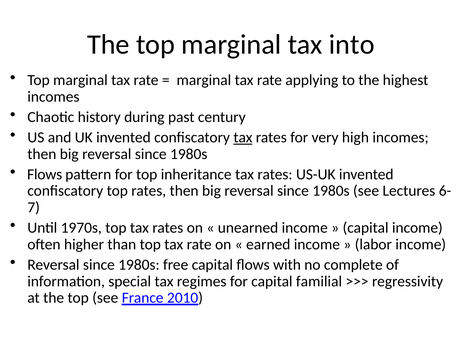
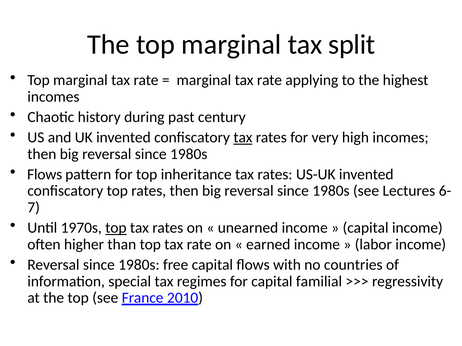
into: into -> split
top at (116, 228) underline: none -> present
complete: complete -> countries
